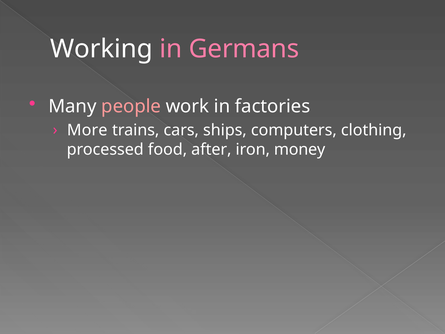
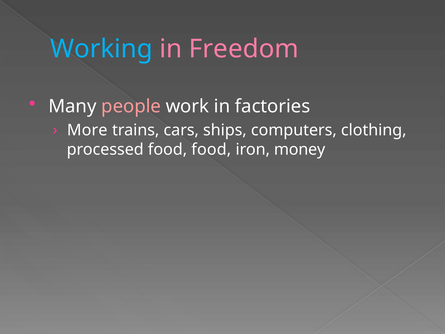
Working colour: white -> light blue
Germans: Germans -> Freedom
food after: after -> food
